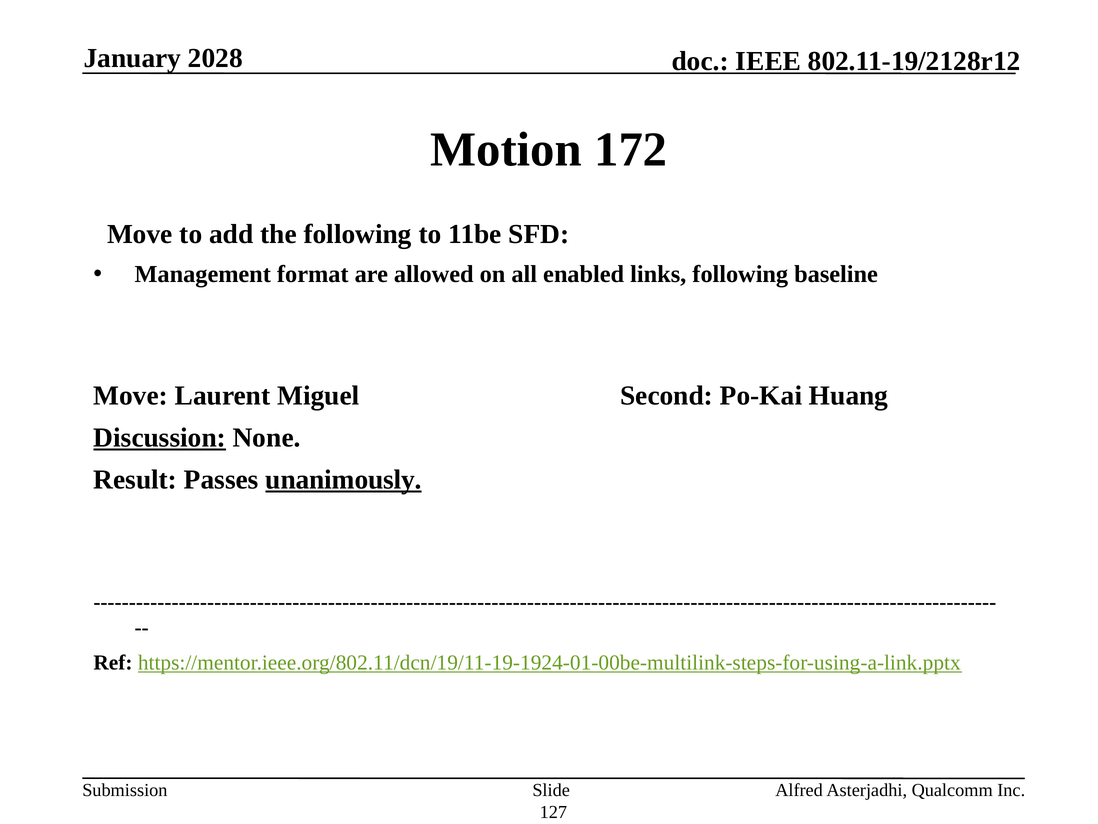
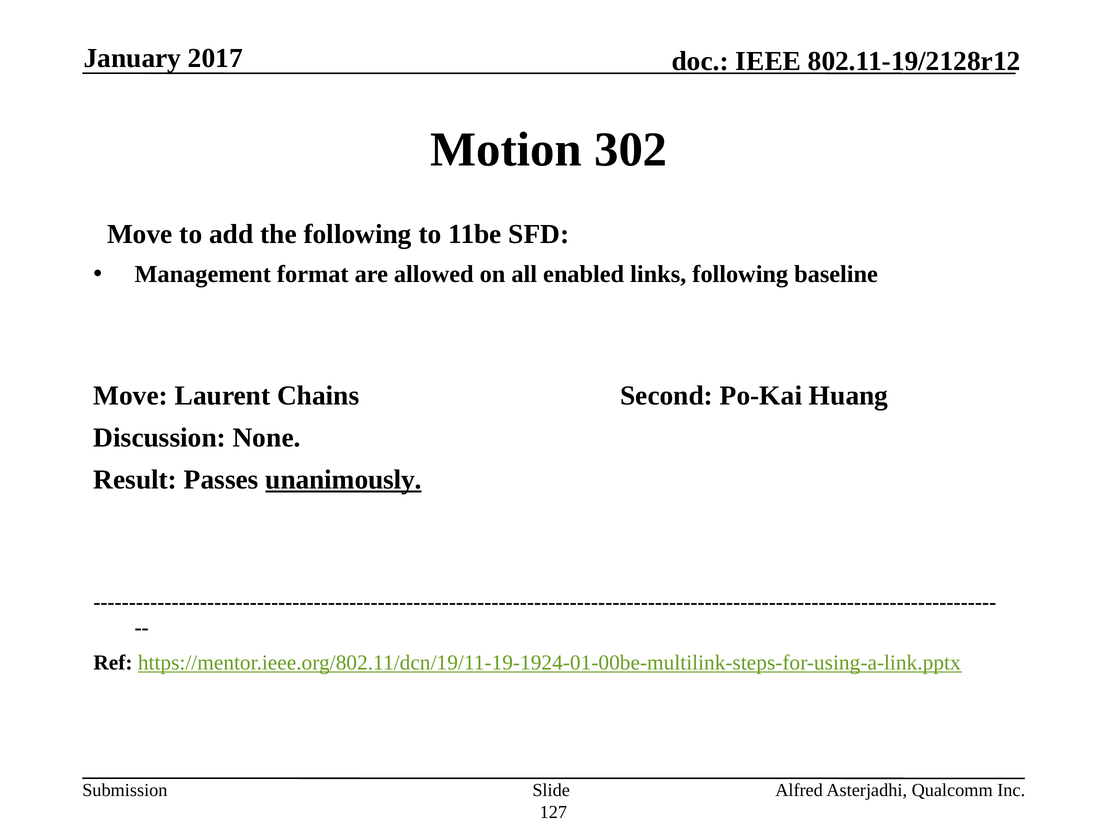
2028: 2028 -> 2017
172: 172 -> 302
Miguel: Miguel -> Chains
Discussion underline: present -> none
